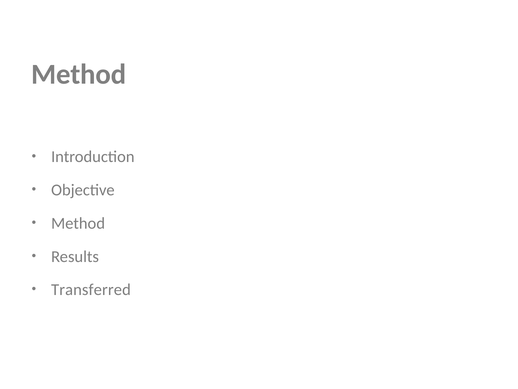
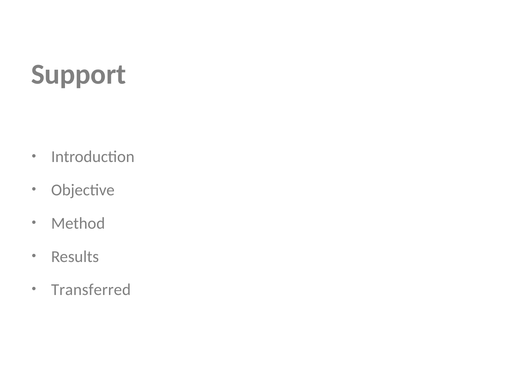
Method at (79, 74): Method -> Support
